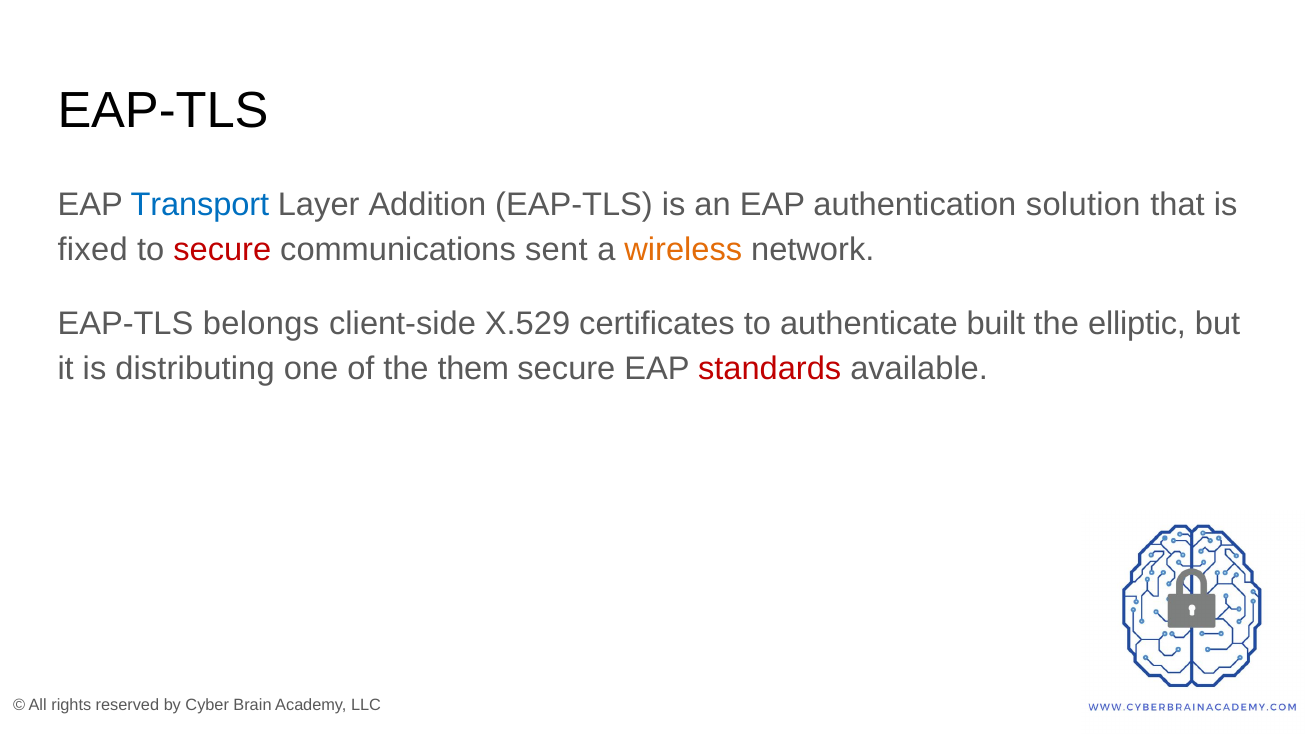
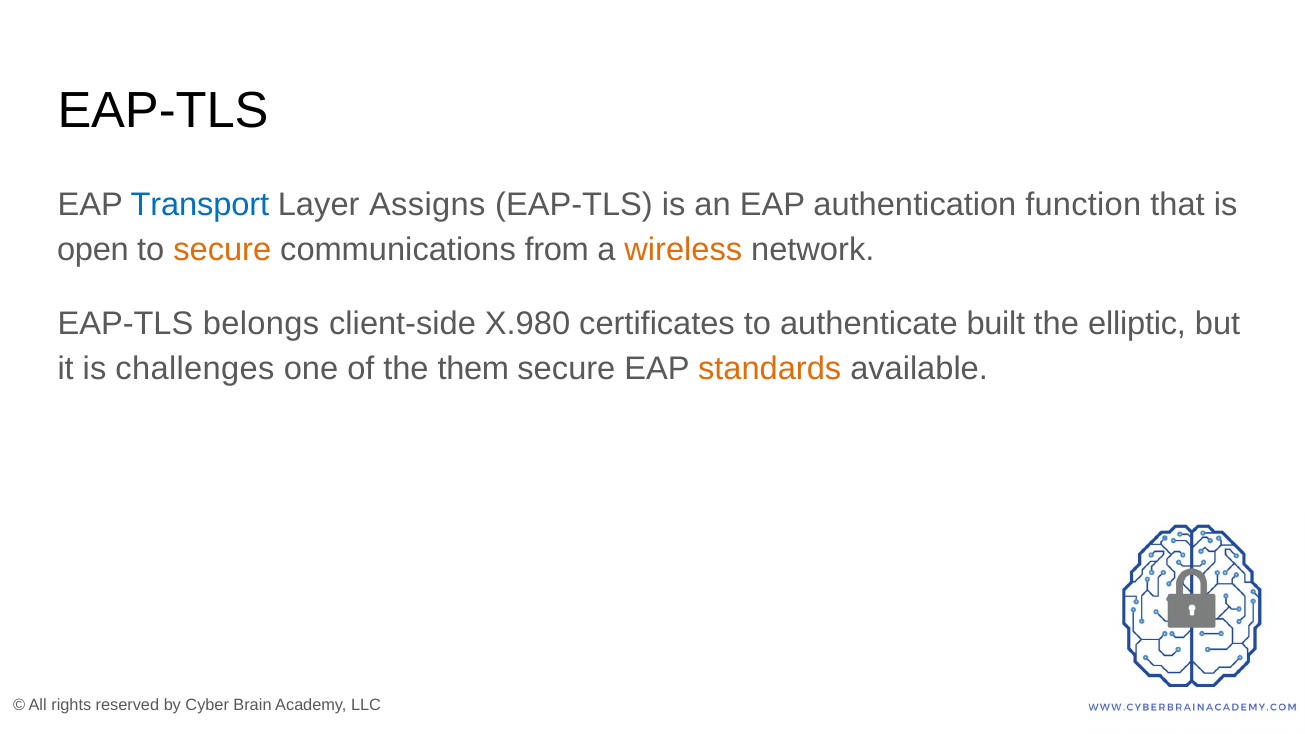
Addition: Addition -> Assigns
solution: solution -> function
fixed: fixed -> open
secure at (222, 250) colour: red -> orange
sent: sent -> from
X.529: X.529 -> X.980
distributing: distributing -> challenges
standards colour: red -> orange
